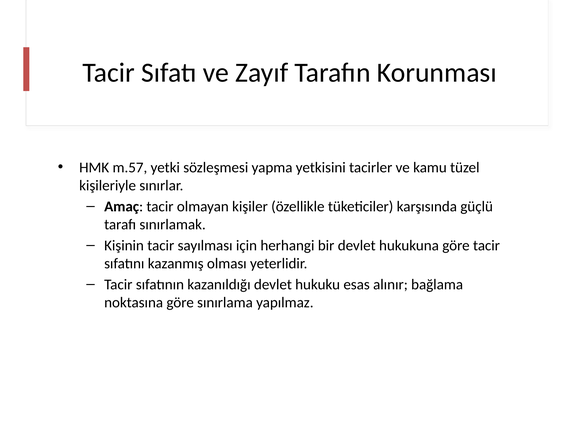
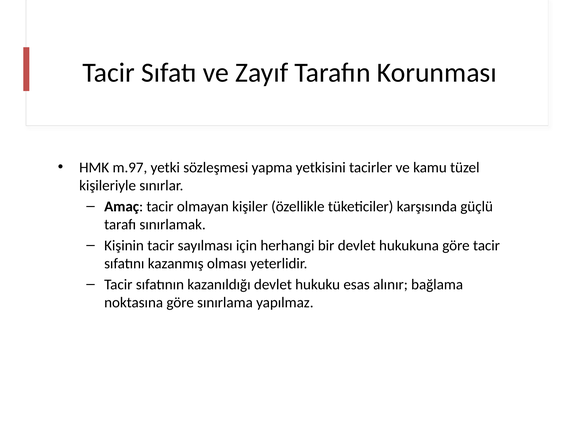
m.57: m.57 -> m.97
